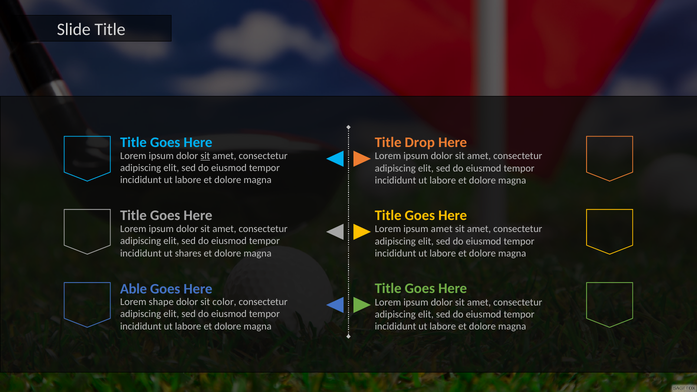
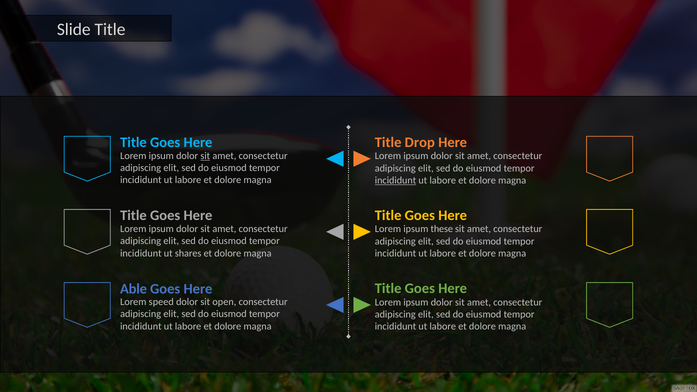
incididunt at (395, 180) underline: none -> present
ipsum amet: amet -> these
shape: shape -> speed
color: color -> open
